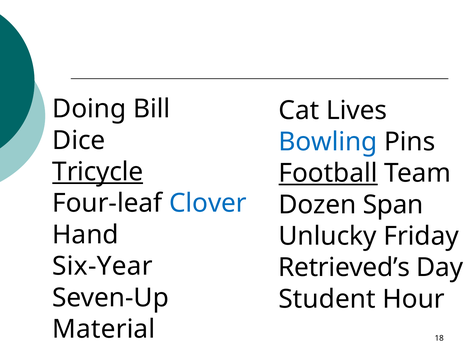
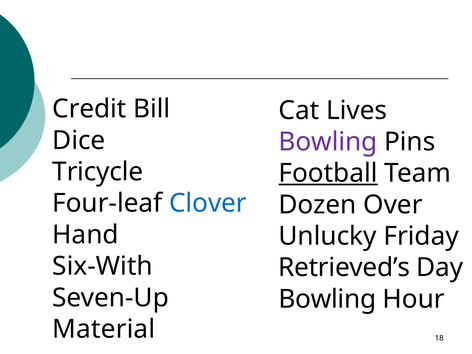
Doing: Doing -> Credit
Bowling at (328, 142) colour: blue -> purple
Tricycle underline: present -> none
Span: Span -> Over
Six-Year: Six-Year -> Six-With
Student at (327, 299): Student -> Bowling
